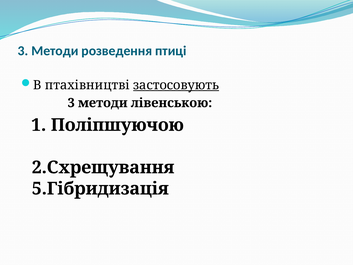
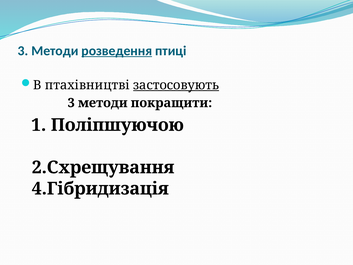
розведення underline: none -> present
лівенською: лівенською -> покращити
5.Гібридизація: 5.Гібридизація -> 4.Гібридизація
